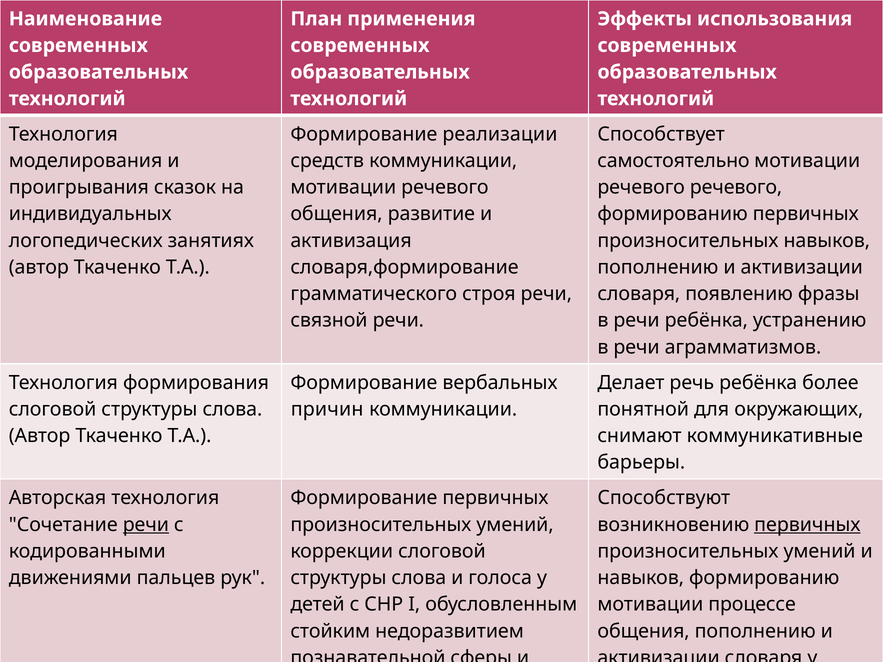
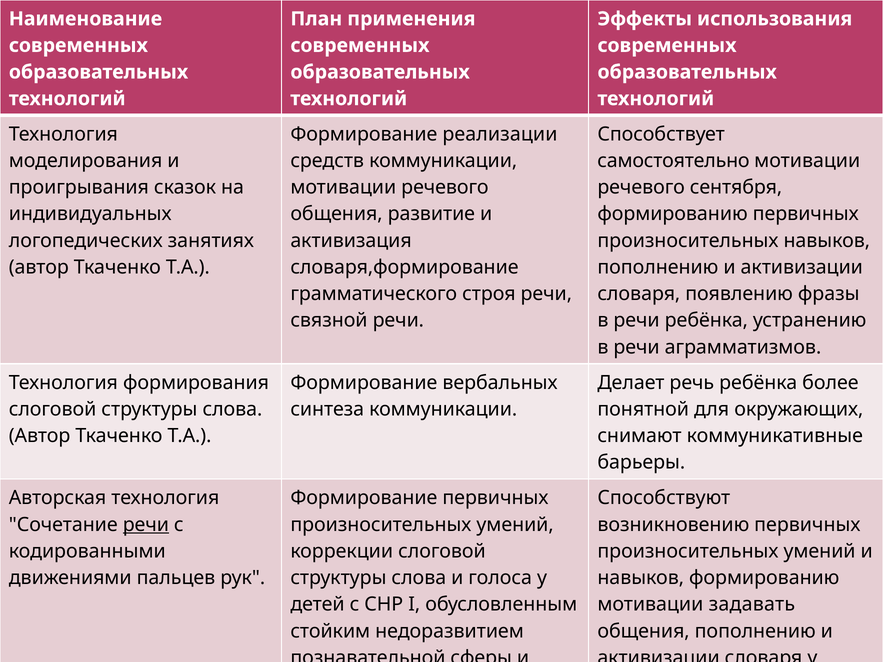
речевого речевого: речевого -> сентября
причин: причин -> синтеза
первичных at (807, 525) underline: present -> none
процессе: процессе -> задавать
